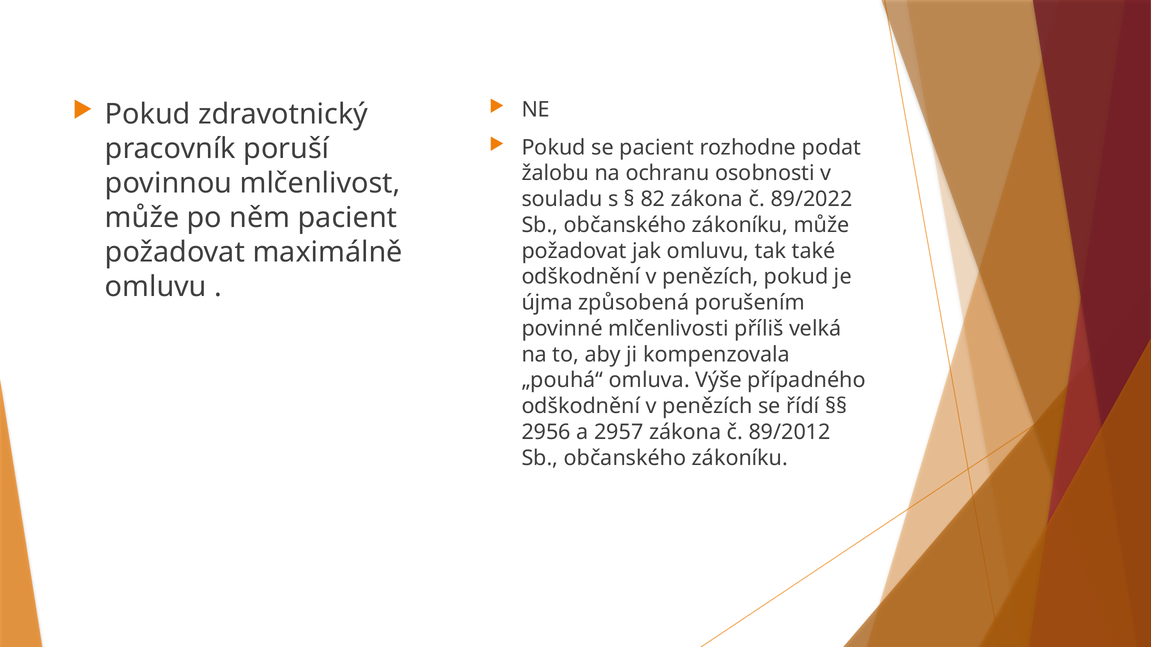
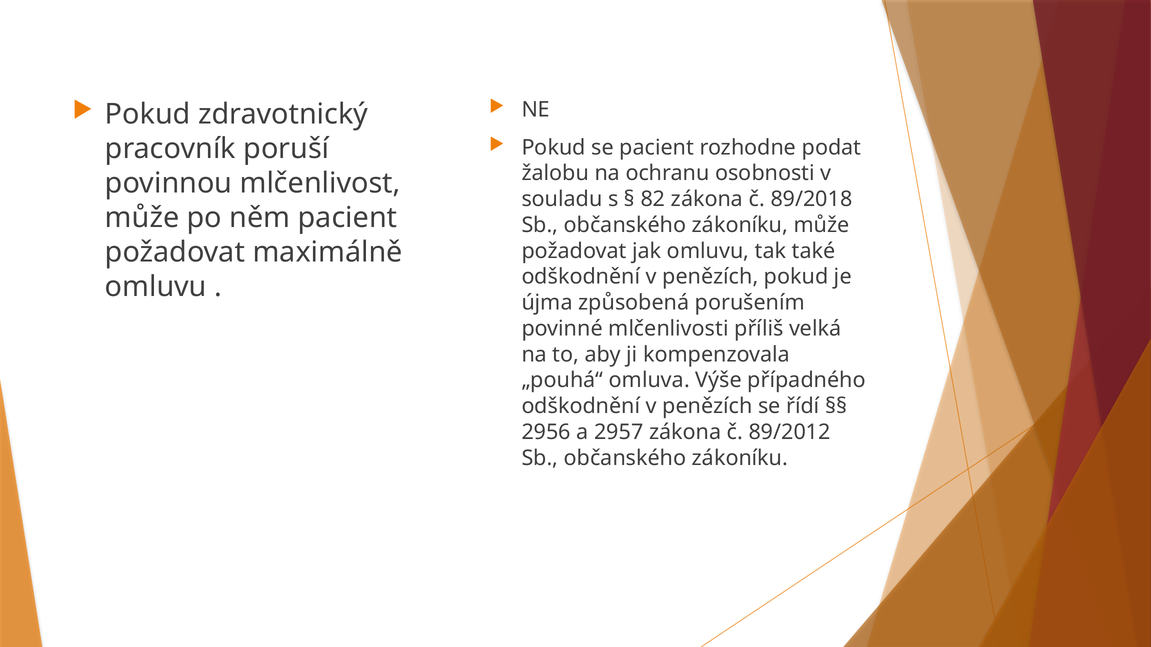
89/2022: 89/2022 -> 89/2018
